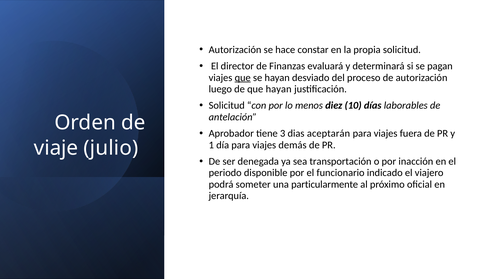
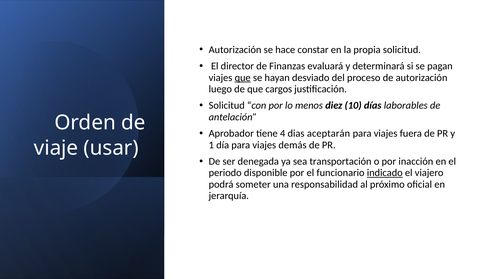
que hayan: hayan -> cargos
3: 3 -> 4
julio: julio -> usar
indicado underline: none -> present
particularmente: particularmente -> responsabilidad
